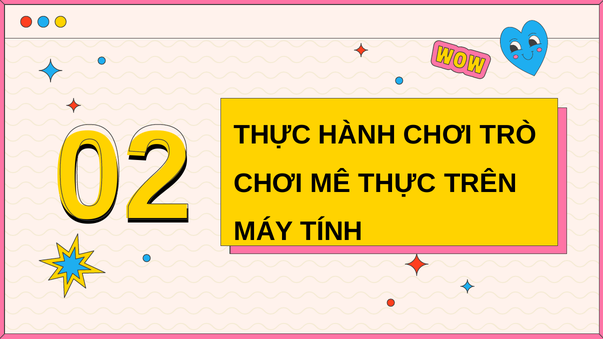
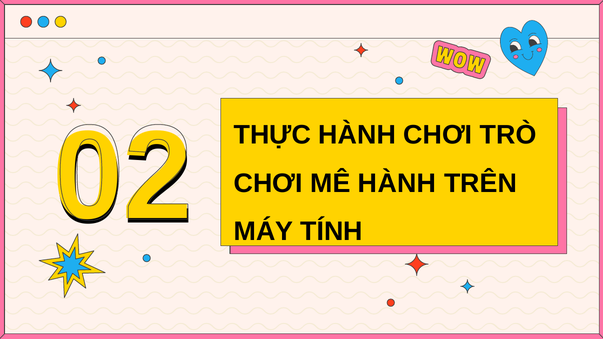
MÊ THỰC: THỰC -> HÀNH
